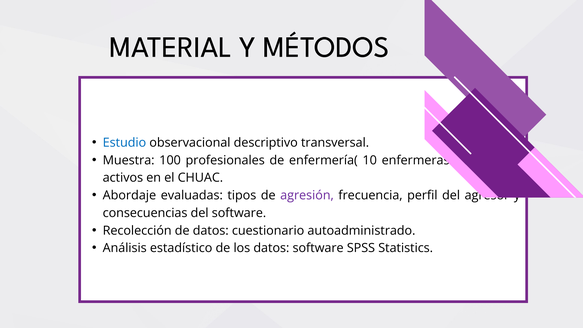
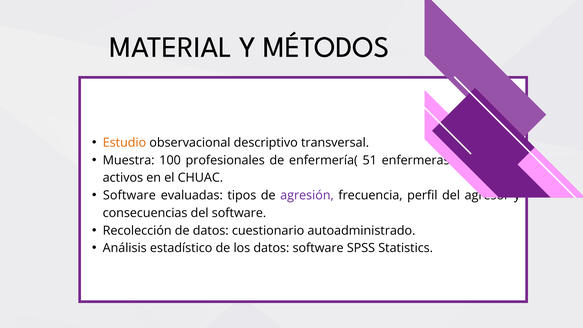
Estudio colour: blue -> orange
10: 10 -> 51
Abordaje at (129, 195): Abordaje -> Software
